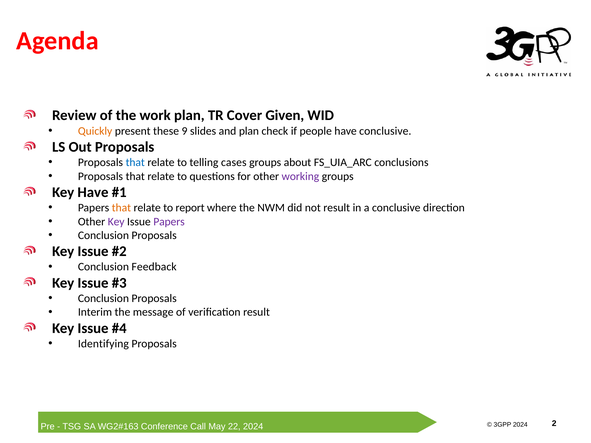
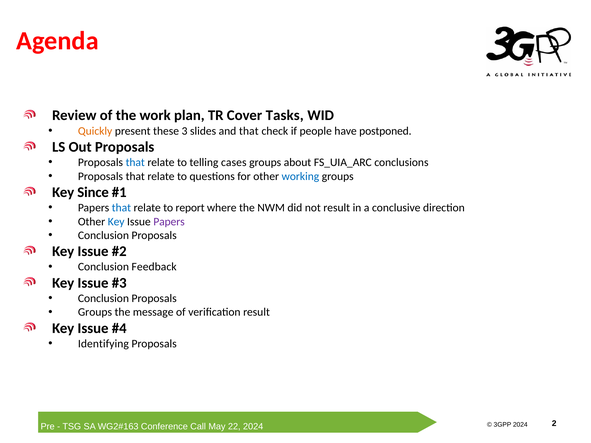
Given: Given -> Tasks
9: 9 -> 3
and plan: plan -> that
have conclusive: conclusive -> postponed
working colour: purple -> blue
Key Have: Have -> Since
that at (121, 208) colour: orange -> blue
Key at (116, 222) colour: purple -> blue
Interim at (95, 312): Interim -> Groups
